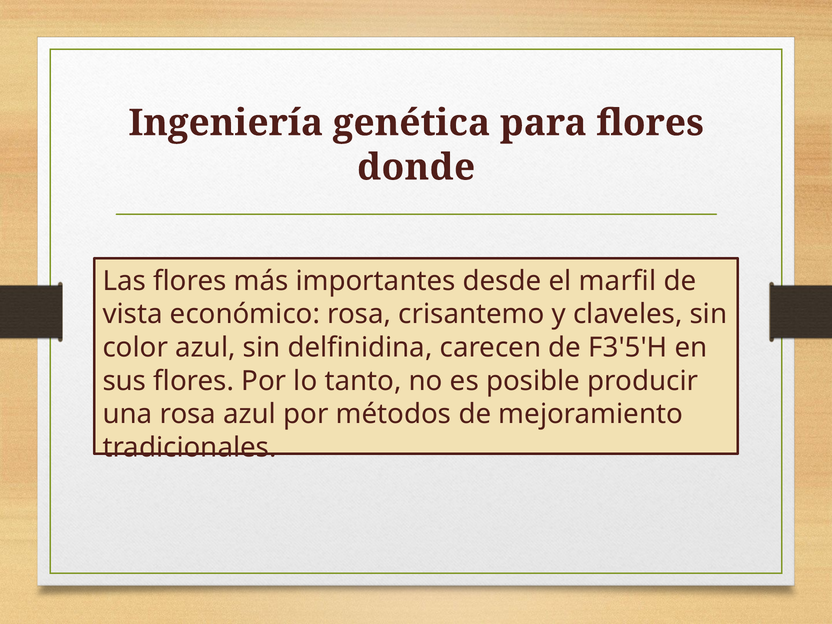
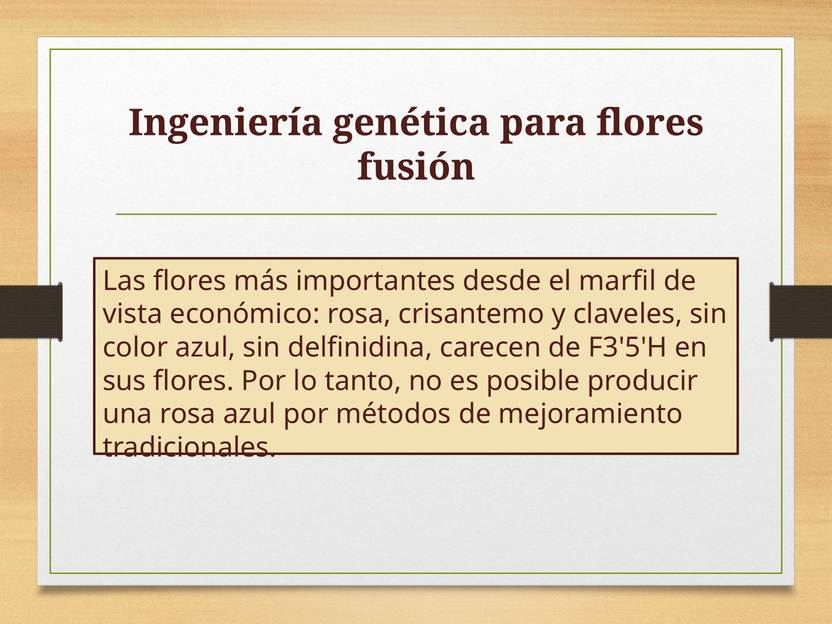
donde: donde -> fusión
